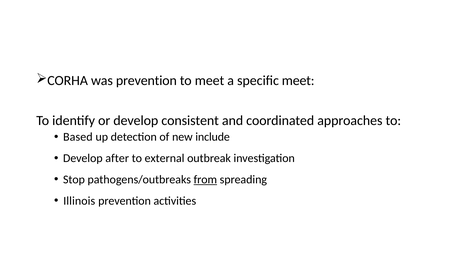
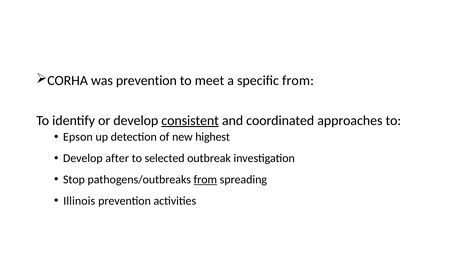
specific meet: meet -> from
consistent underline: none -> present
Based: Based -> Epson
include: include -> highest
external: external -> selected
